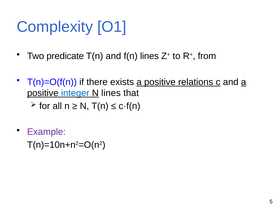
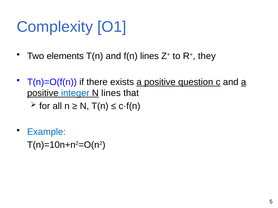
predicate: predicate -> elements
from: from -> they
relations: relations -> question
Example colour: purple -> blue
